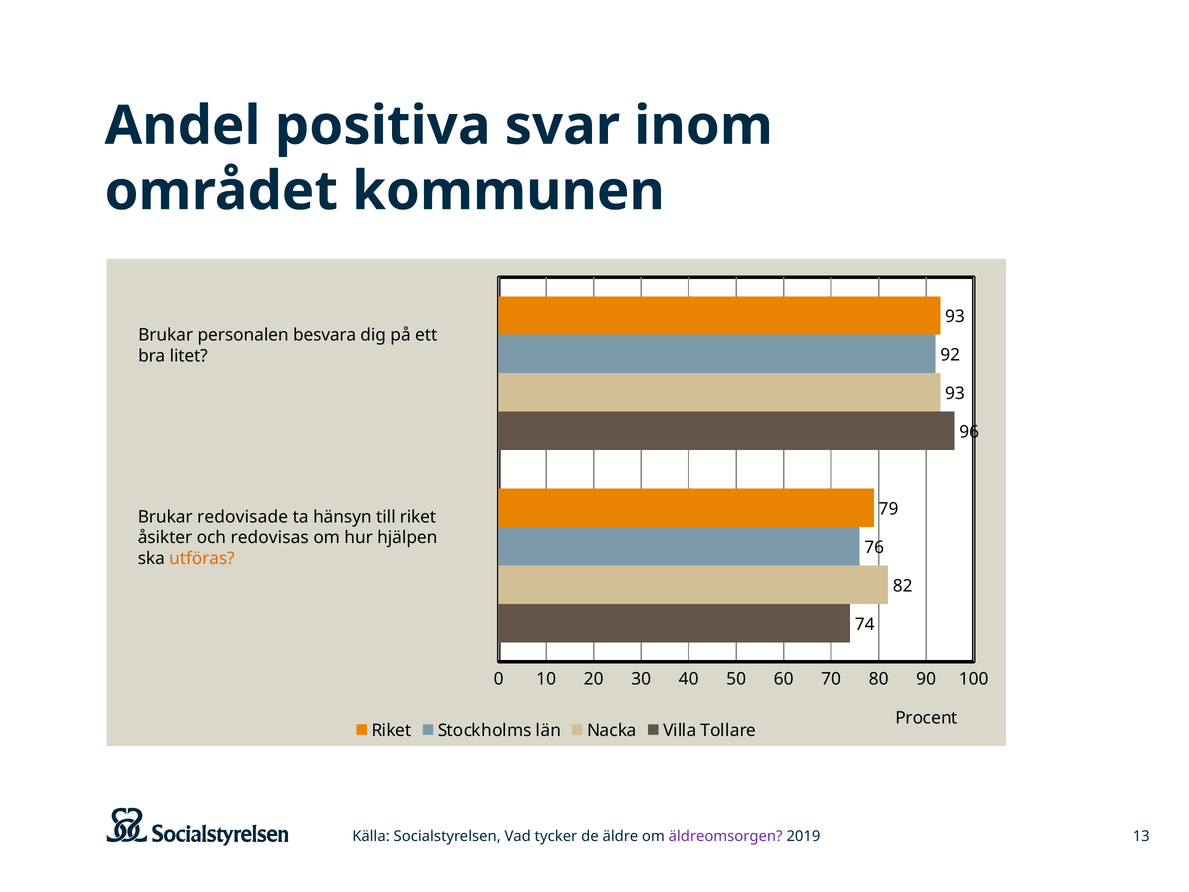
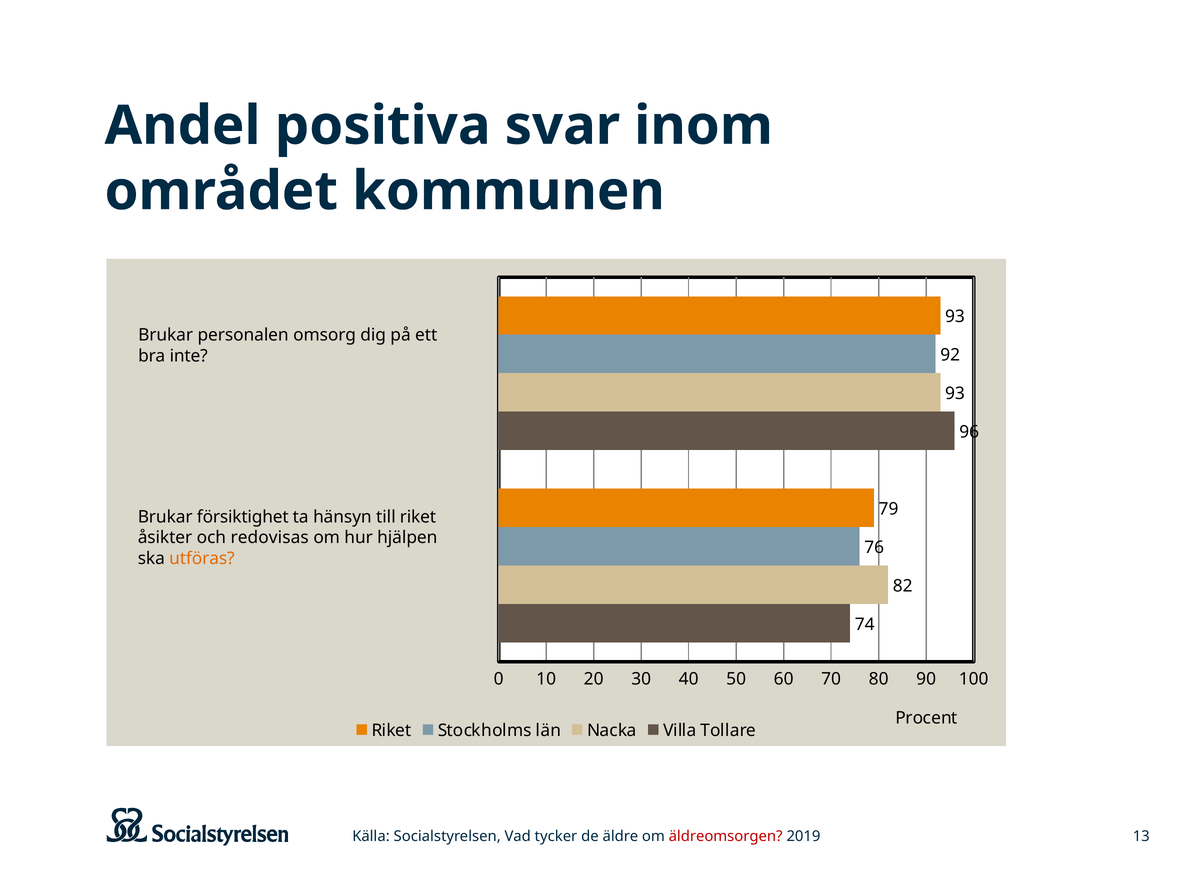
besvara: besvara -> omsorg
litet: litet -> inte
redovisade: redovisade -> försiktighet
äldreomsorgen colour: purple -> red
